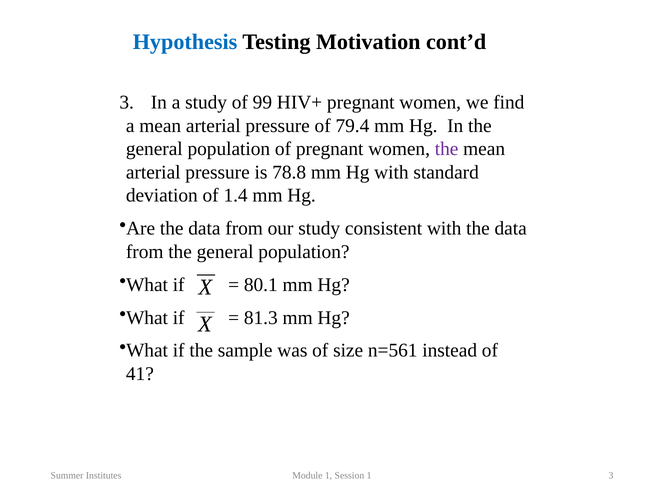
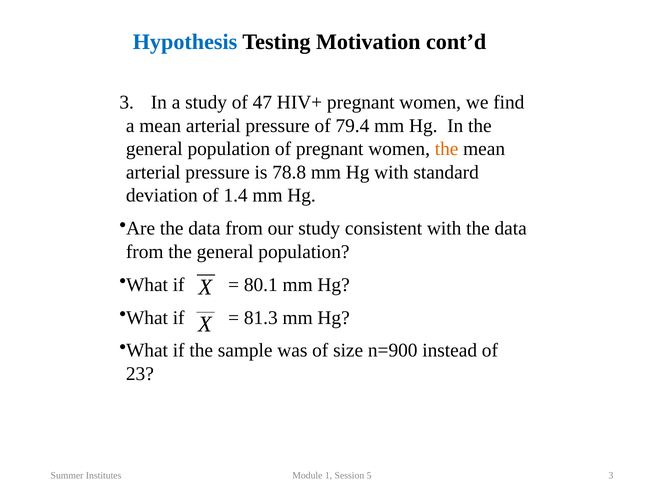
99: 99 -> 47
the at (447, 149) colour: purple -> orange
n=561: n=561 -> n=900
41: 41 -> 23
Session 1: 1 -> 5
